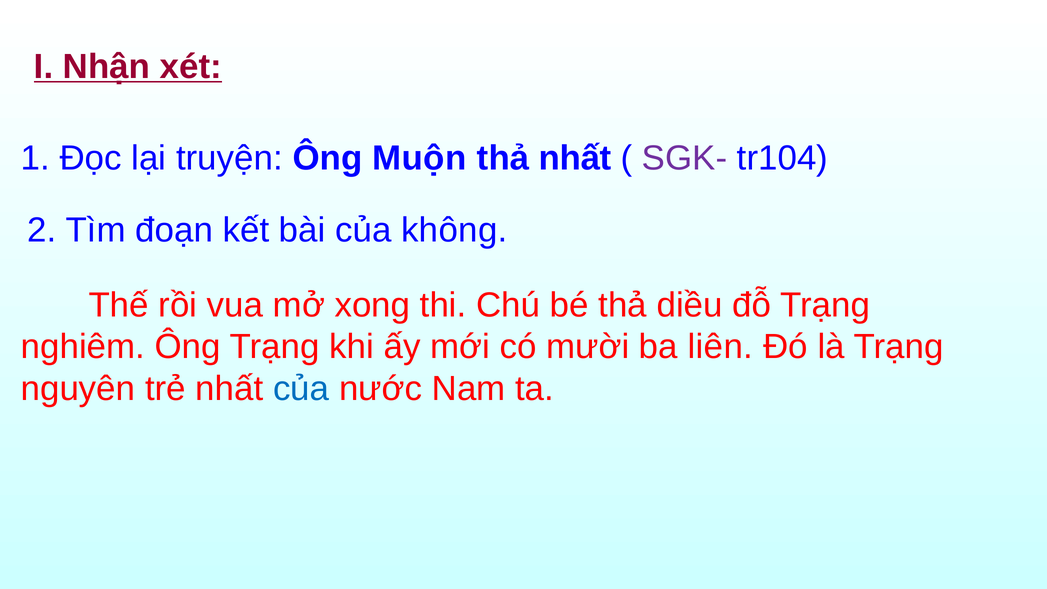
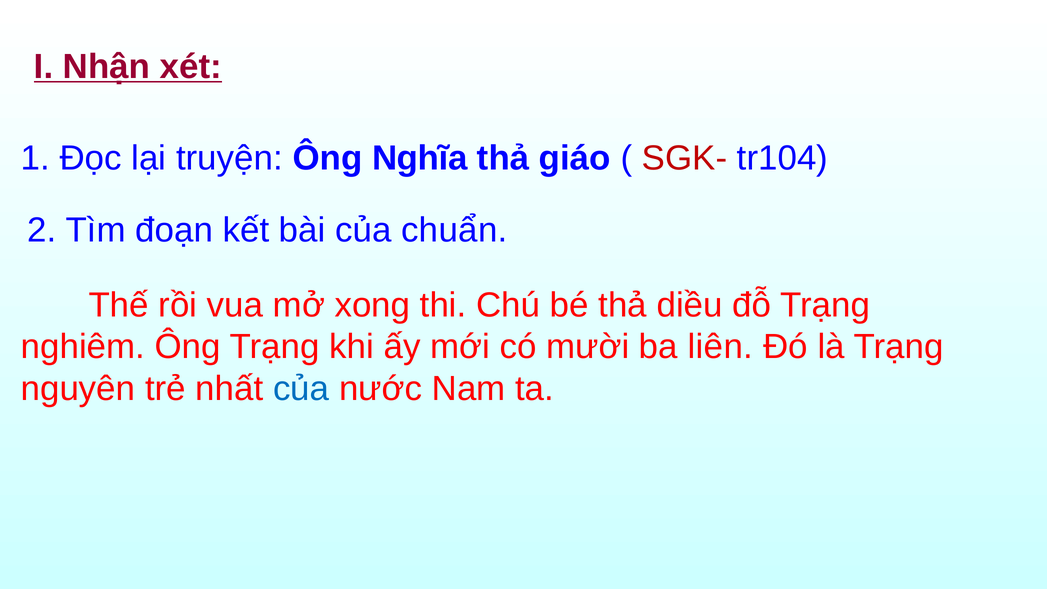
Muộn: Muộn -> Nghĩa
thả nhất: nhất -> giáo
SGK- colour: purple -> red
không: không -> chuẩn
